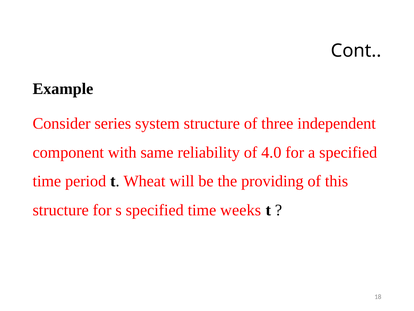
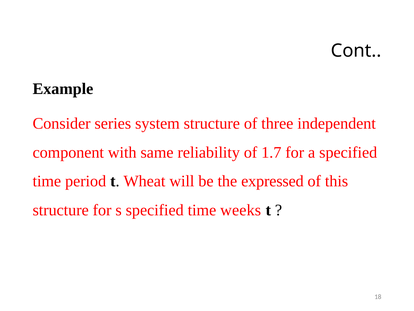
4.0: 4.0 -> 1.7
providing: providing -> expressed
